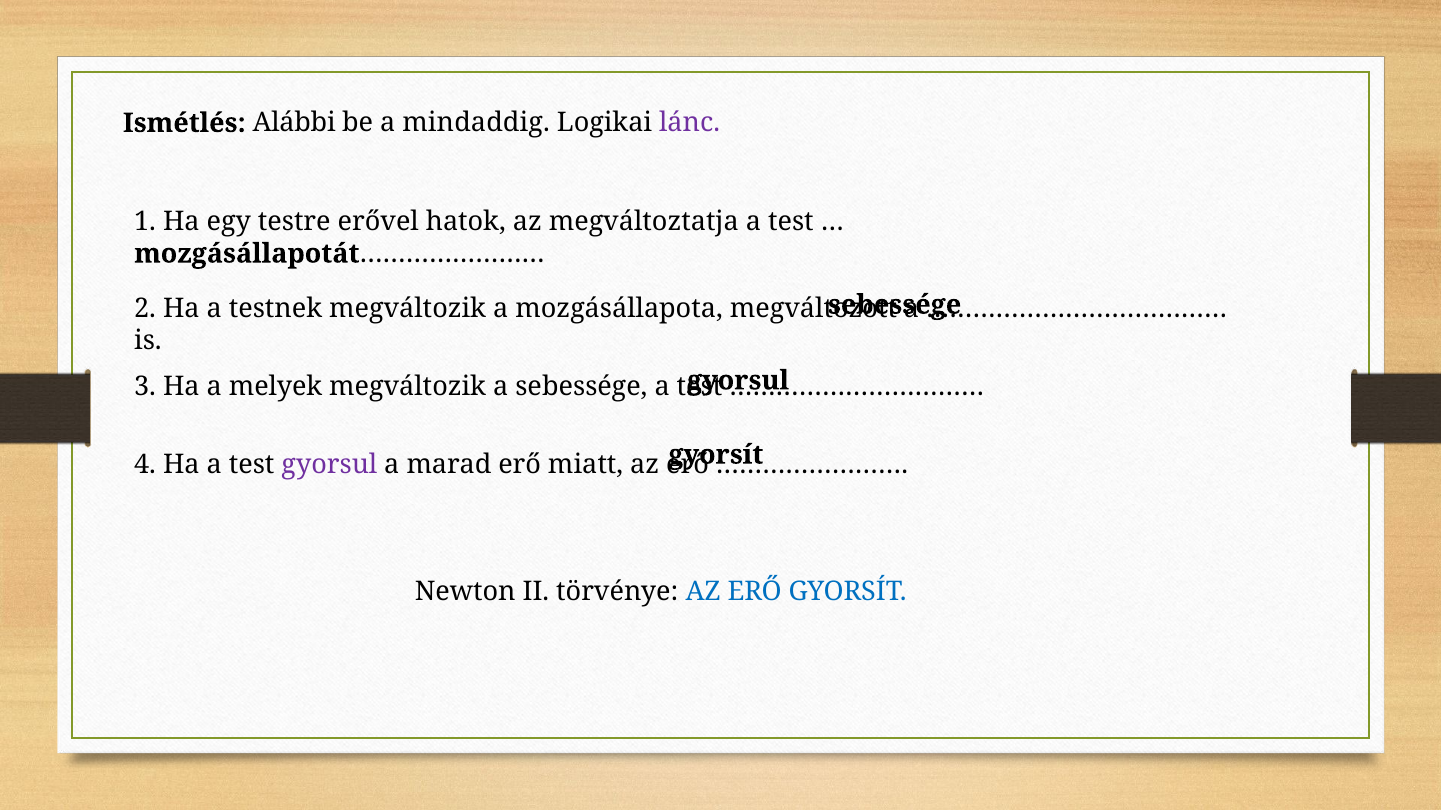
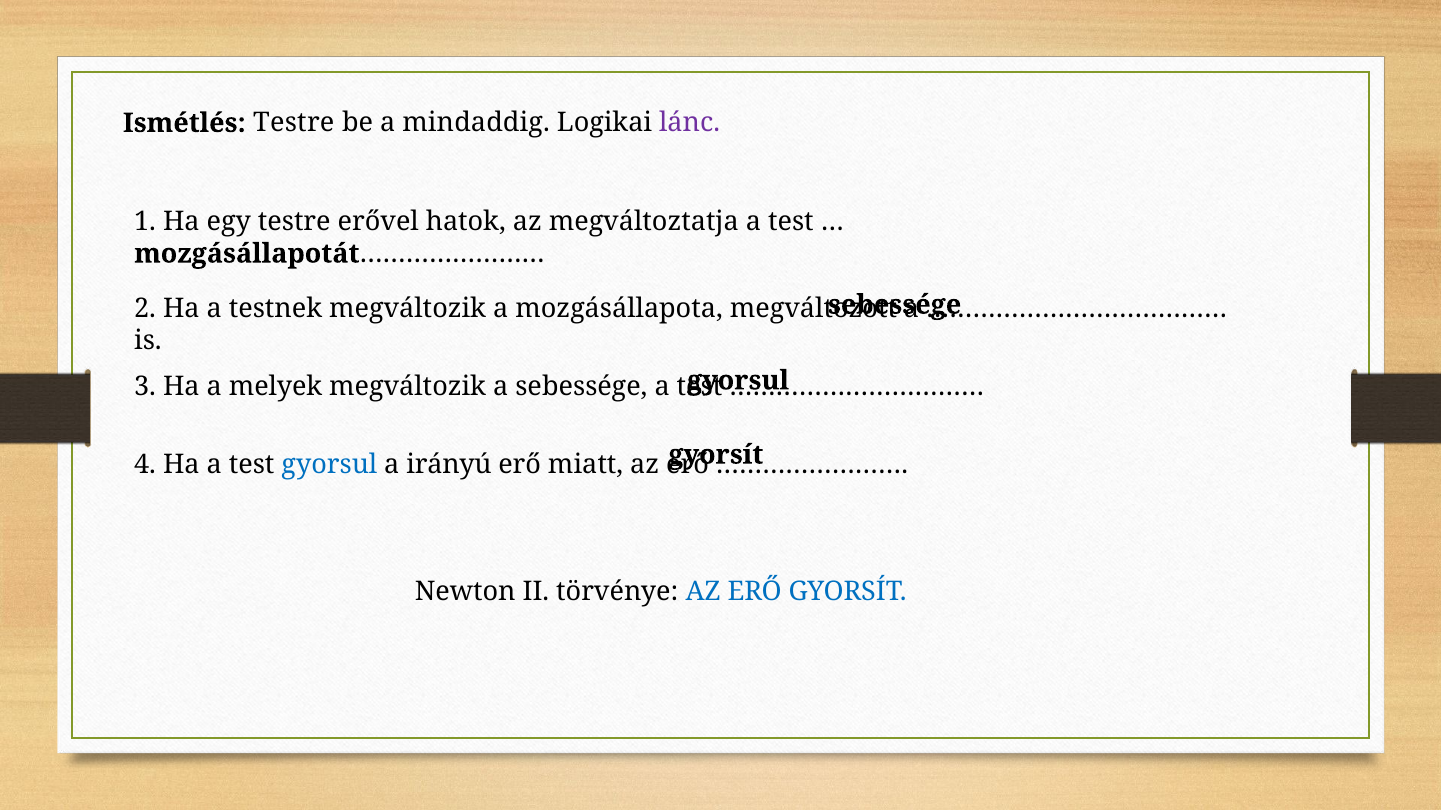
Ismétlés Alábbi: Alábbi -> Testre
gyorsul at (329, 465) colour: purple -> blue
marad: marad -> irányú
